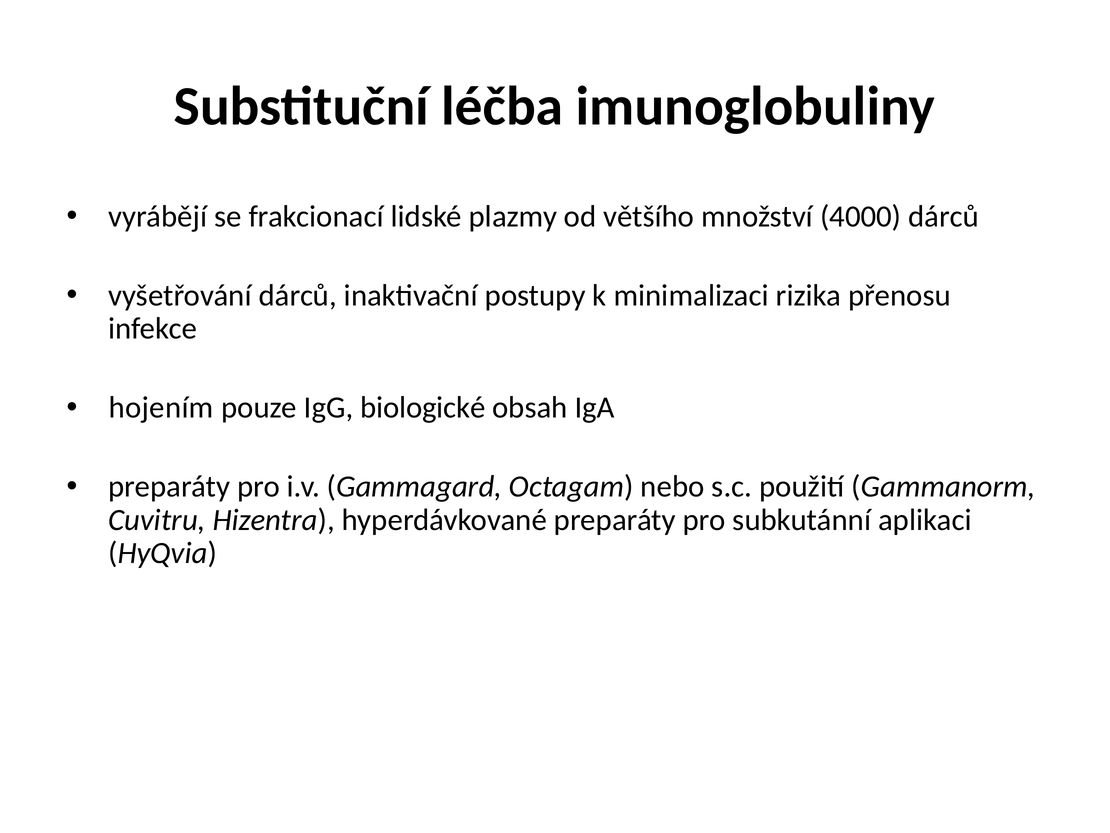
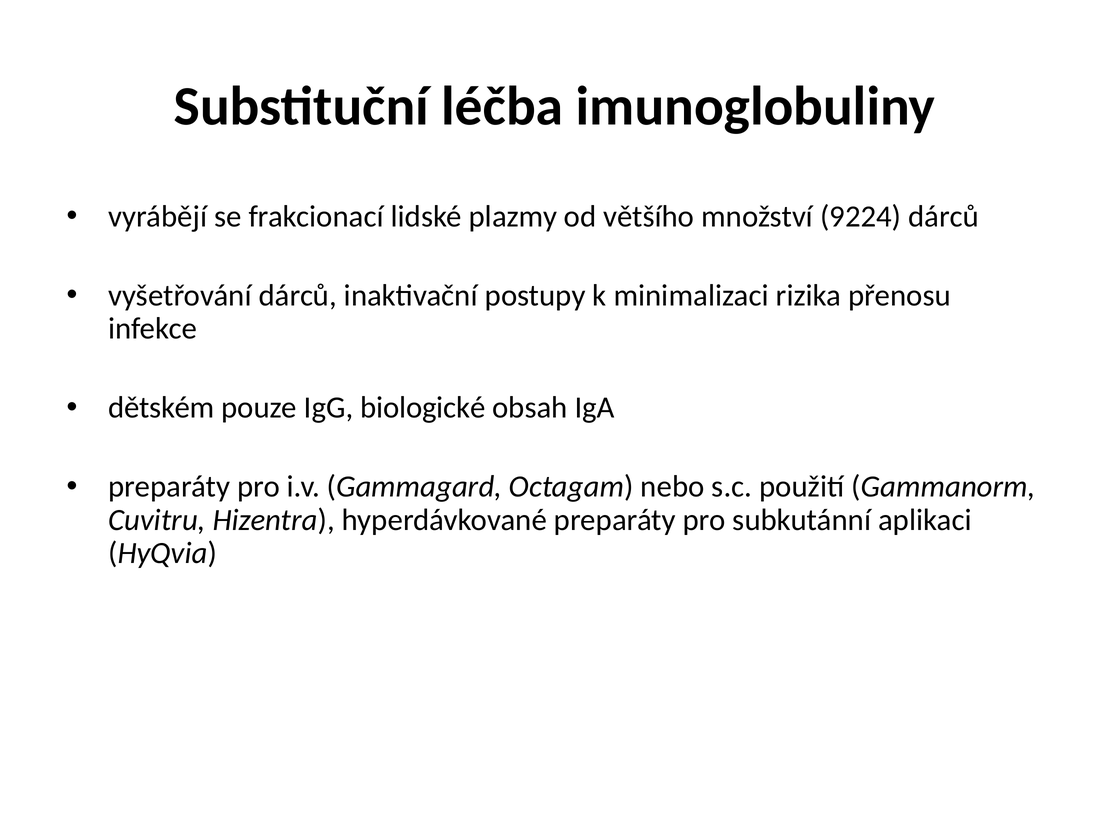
4000: 4000 -> 9224
hojením: hojením -> dětském
